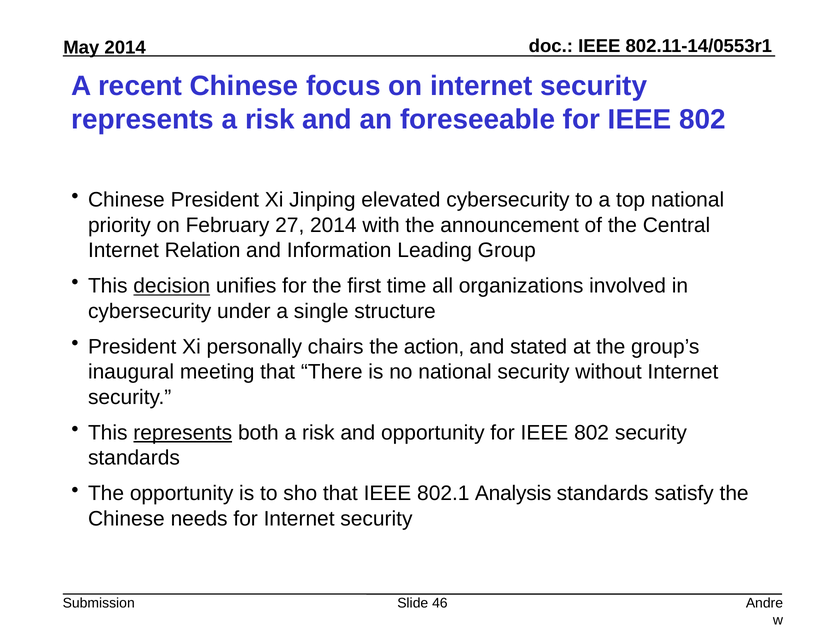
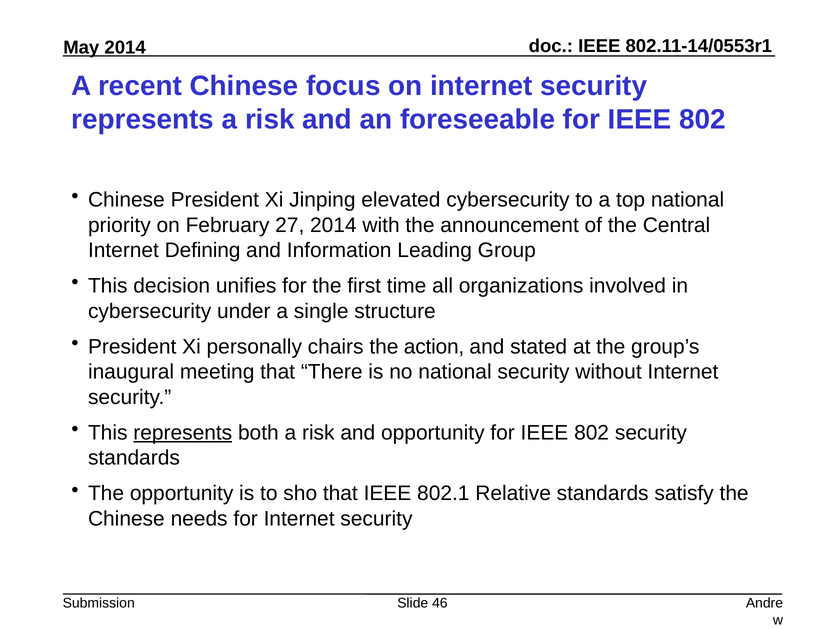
Relation: Relation -> Defining
decision underline: present -> none
Analysis: Analysis -> Relative
